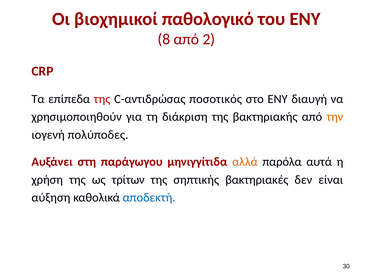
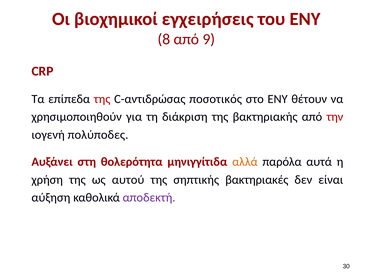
παθολογικό: παθολογικό -> εγχειρήσεις
2: 2 -> 9
διαυγή: διαυγή -> θέτουν
την colour: orange -> red
παράγωγου: παράγωγου -> θολερότητα
τρίτων: τρίτων -> αυτού
αποδεκτή colour: blue -> purple
